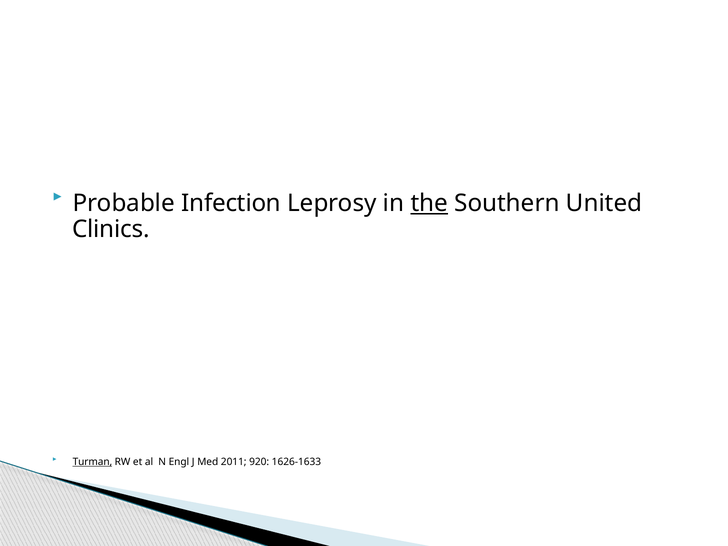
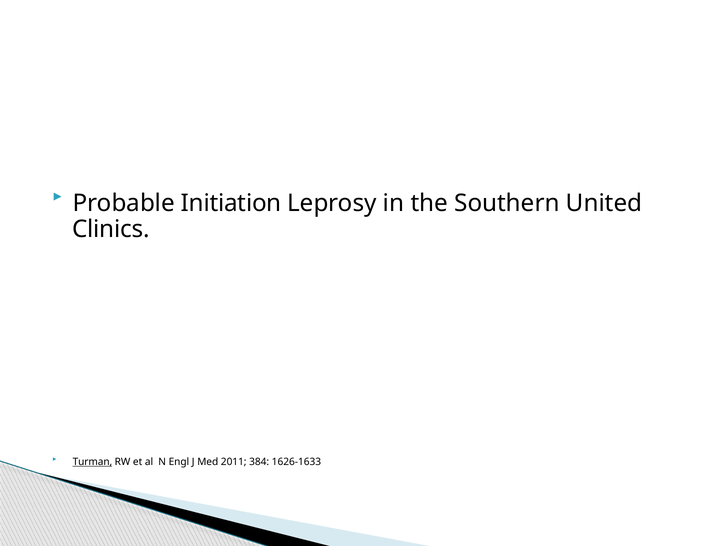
Infection: Infection -> Initiation
the underline: present -> none
920: 920 -> 384
